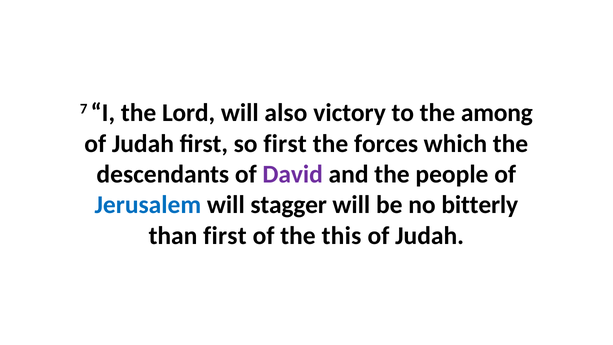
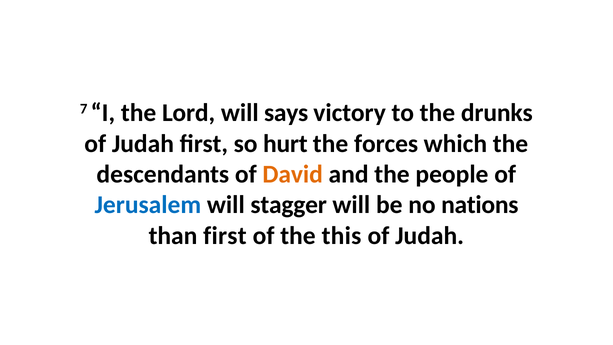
also: also -> says
among: among -> drunks
so first: first -> hurt
David colour: purple -> orange
bitterly: bitterly -> nations
